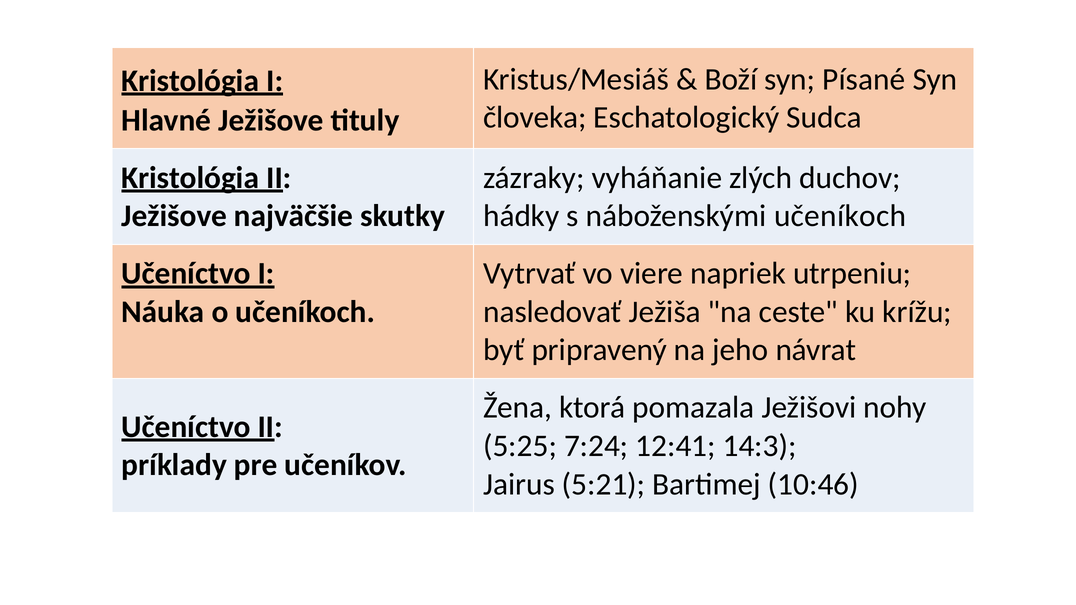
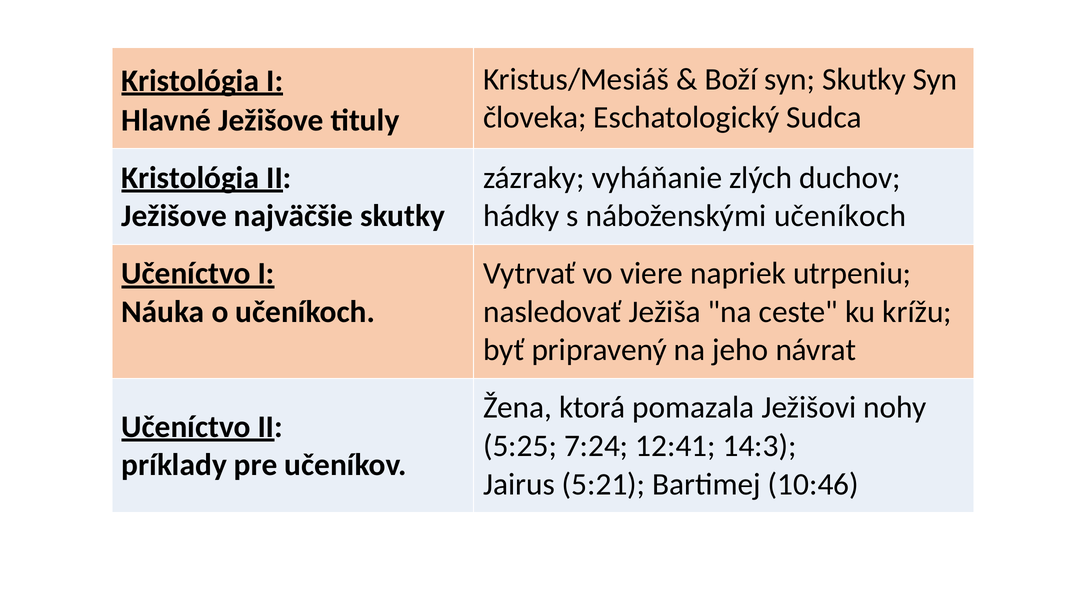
syn Písané: Písané -> Skutky
